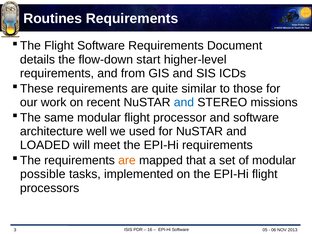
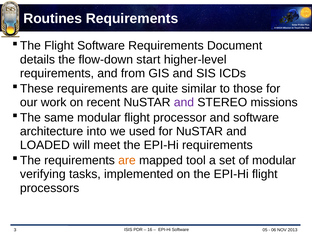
and at (184, 102) colour: blue -> purple
well: well -> into
that: that -> tool
possible: possible -> verifying
